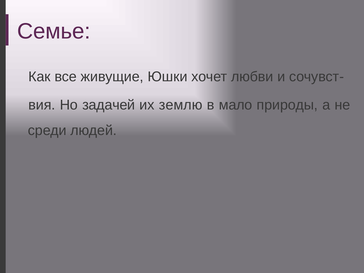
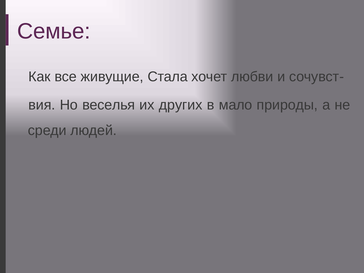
Юшки: Юшки -> Стала
задачей: задачей -> веселья
землю: землю -> других
